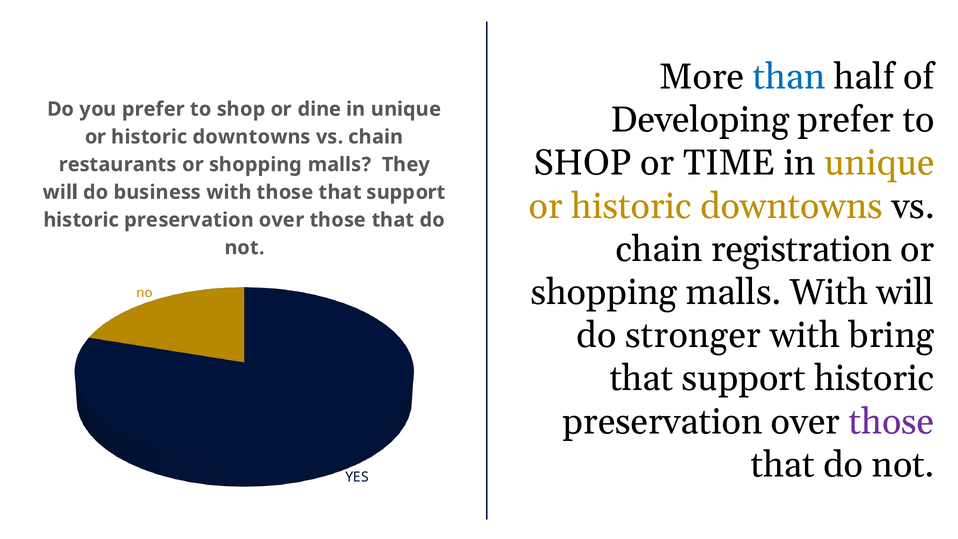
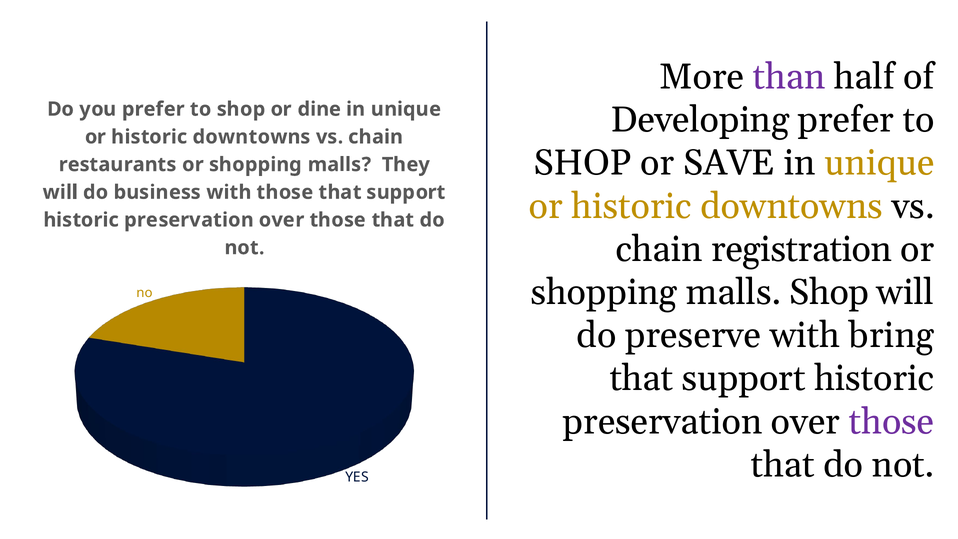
than colour: blue -> purple
TIME: TIME -> SAVE
malls With: With -> Shop
stronger: stronger -> preserve
